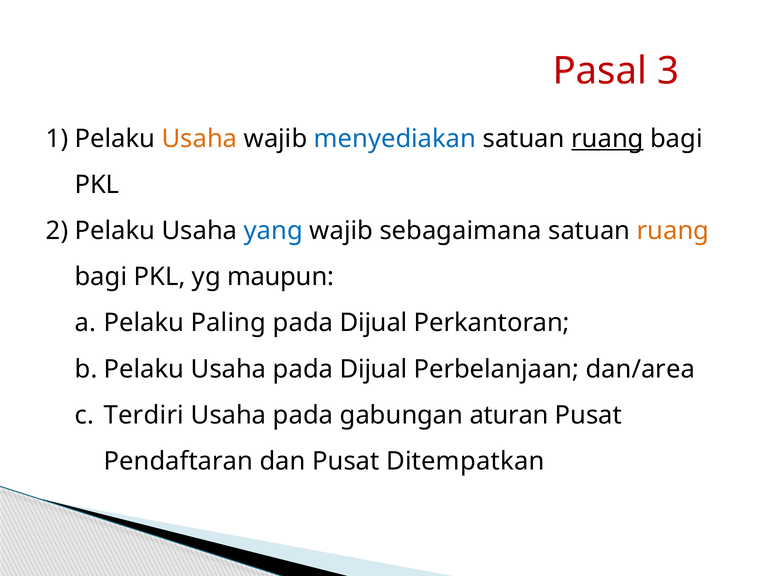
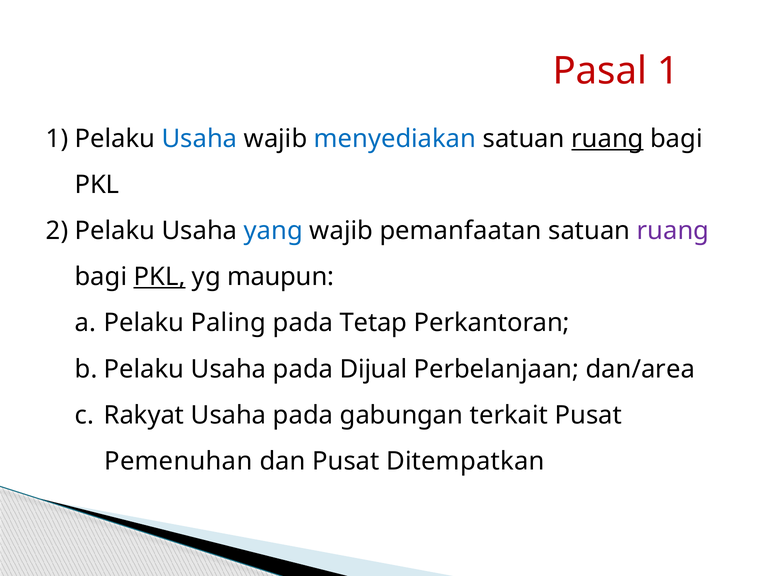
Pasal 3: 3 -> 1
Usaha at (199, 139) colour: orange -> blue
sebagaimana: sebagaimana -> pemanfaatan
ruang at (673, 231) colour: orange -> purple
PKL at (160, 277) underline: none -> present
Dijual at (374, 323): Dijual -> Tetap
Terdiri: Terdiri -> Rakyat
aturan: aturan -> terkait
Pendaftaran: Pendaftaran -> Pemenuhan
